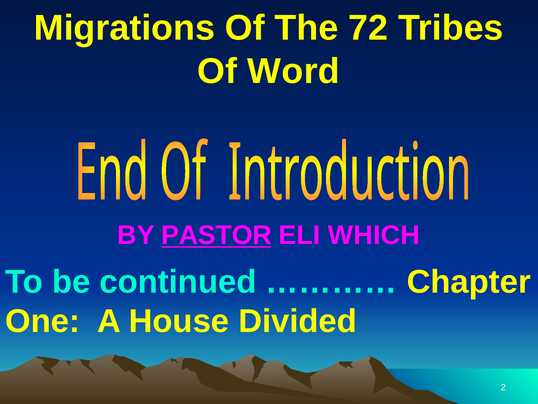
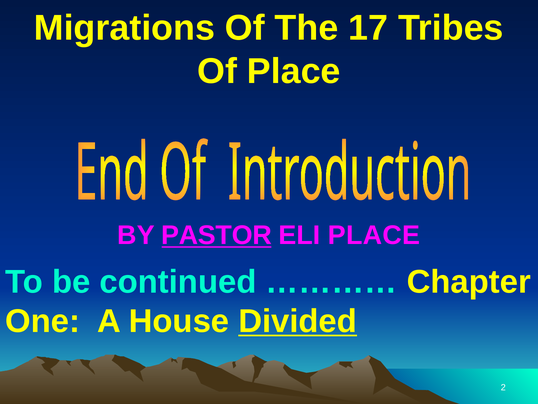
72: 72 -> 17
Of Word: Word -> Place
ELI WHICH: WHICH -> PLACE
Divided underline: none -> present
